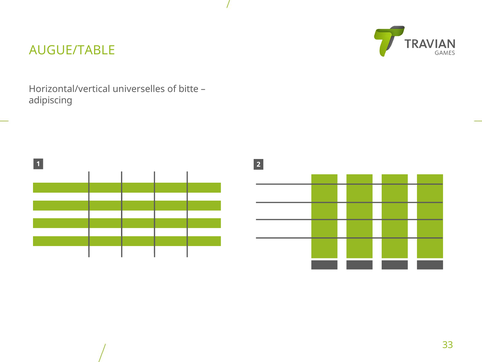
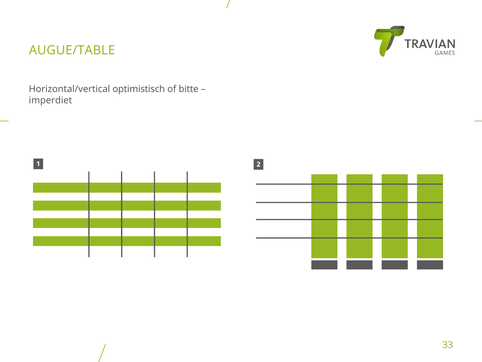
universelles: universelles -> optimistisch
adipiscing: adipiscing -> imperdiet
